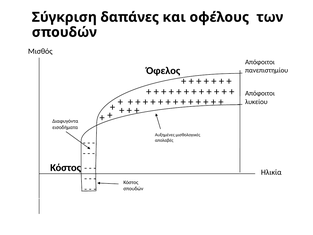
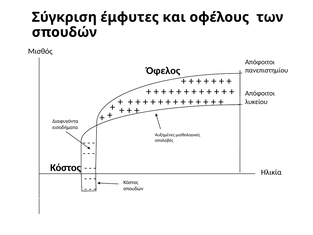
δαπάνες: δαπάνες -> έμφυτες
